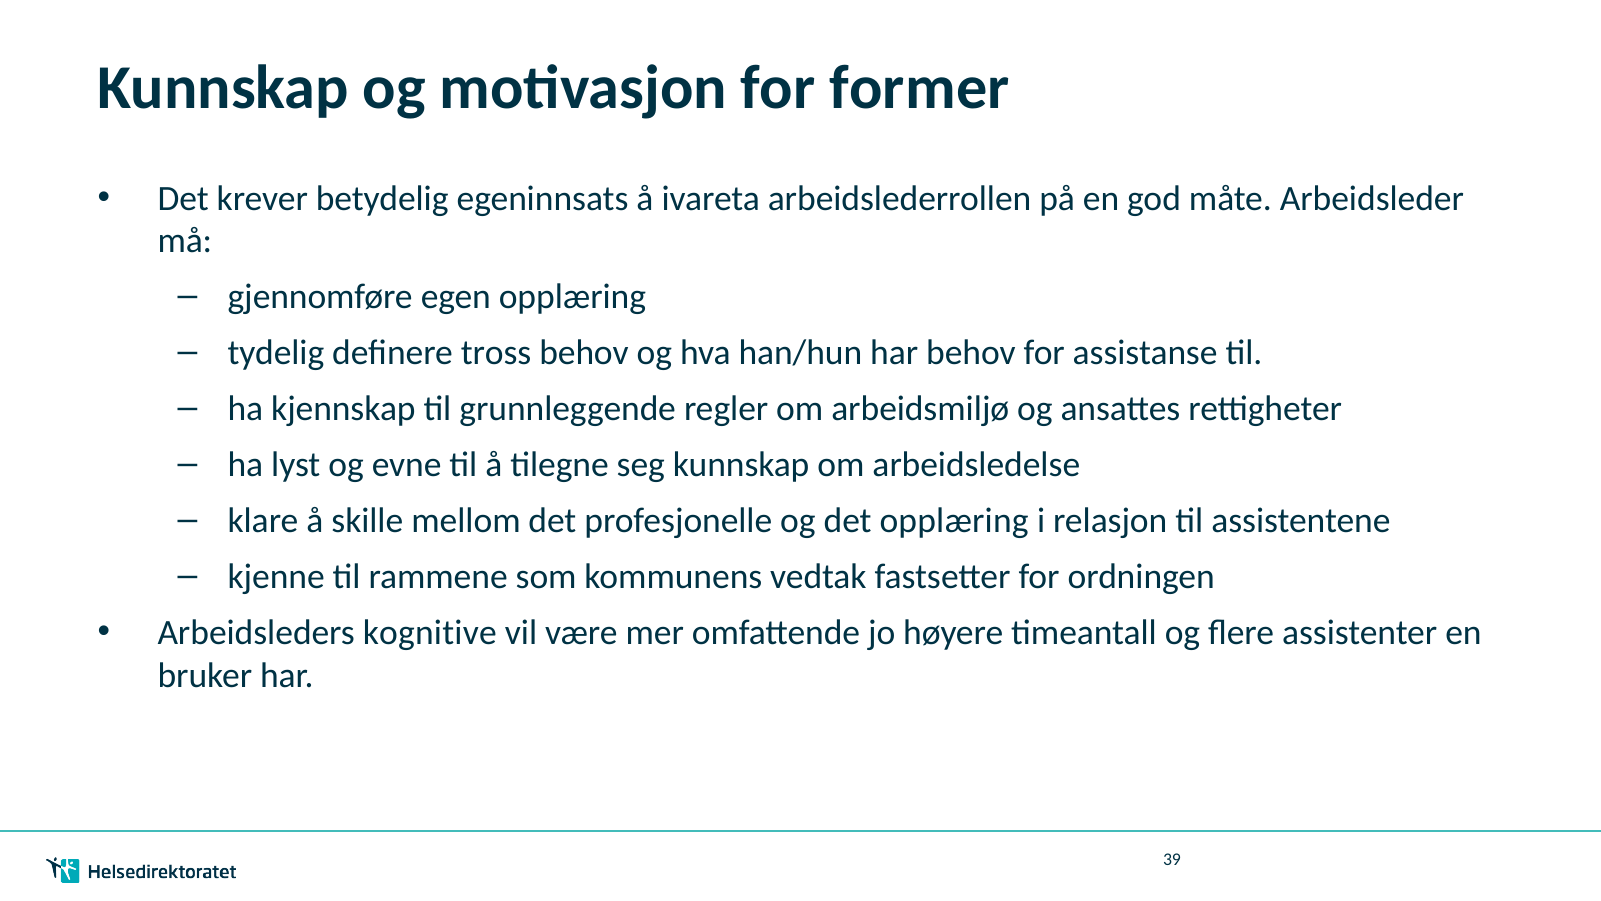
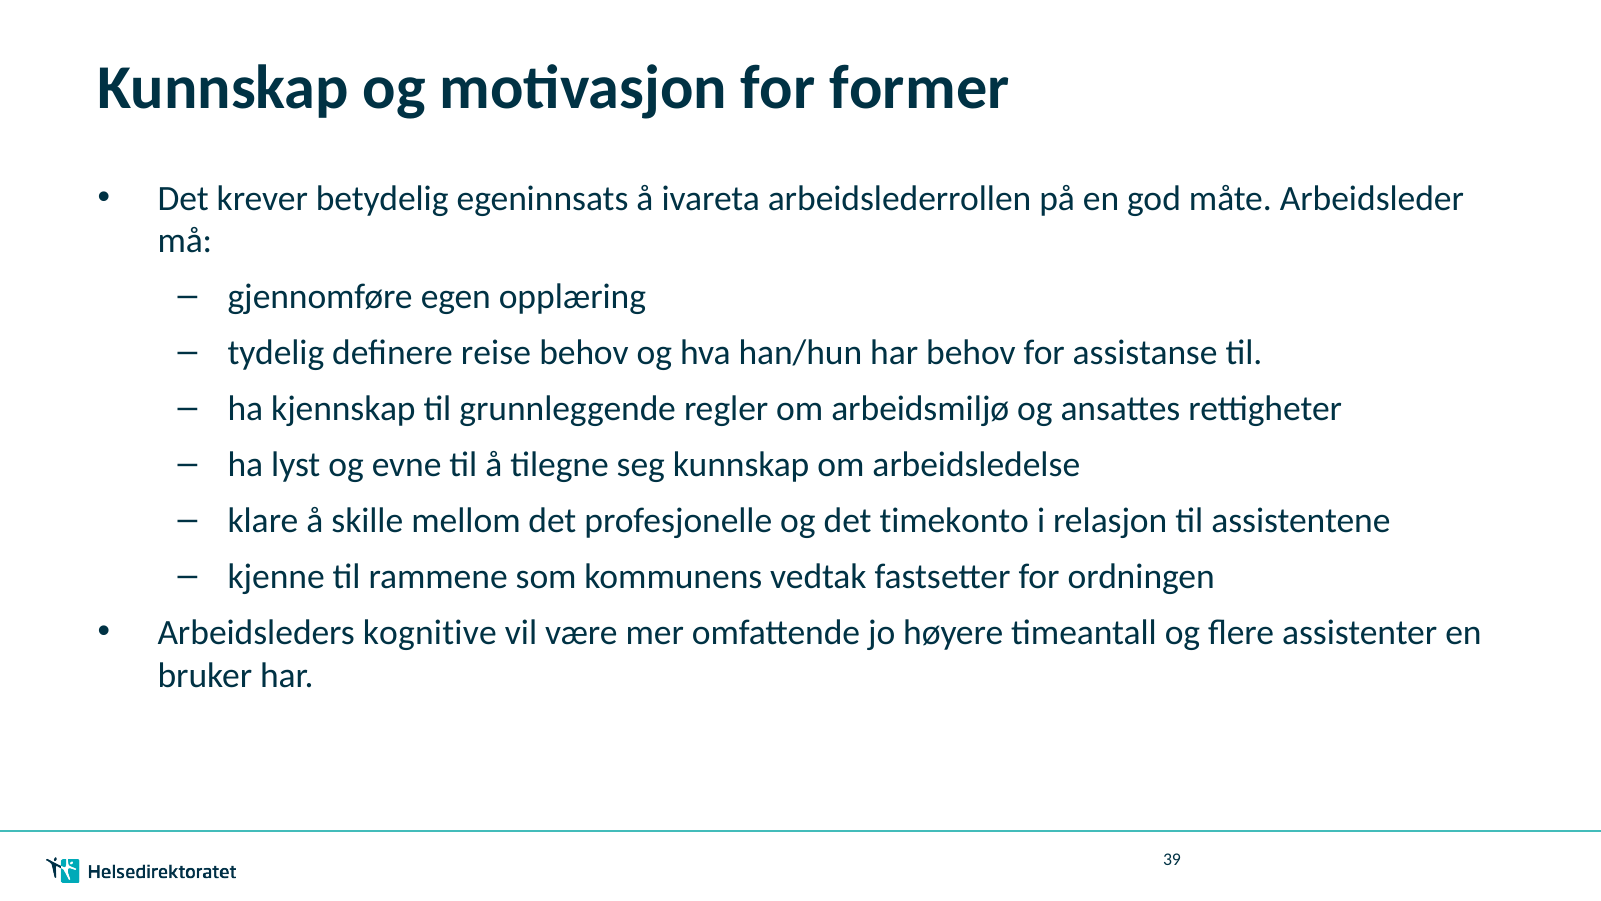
tross: tross -> reise
det opplæring: opplæring -> timekonto
